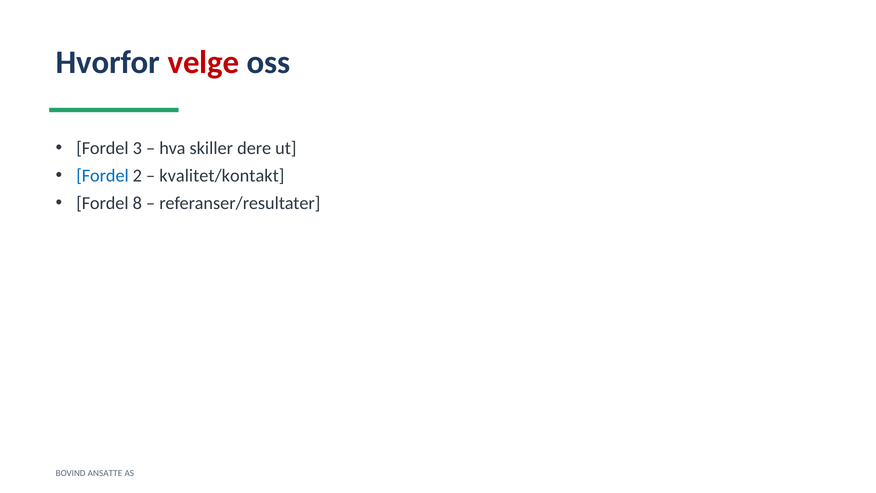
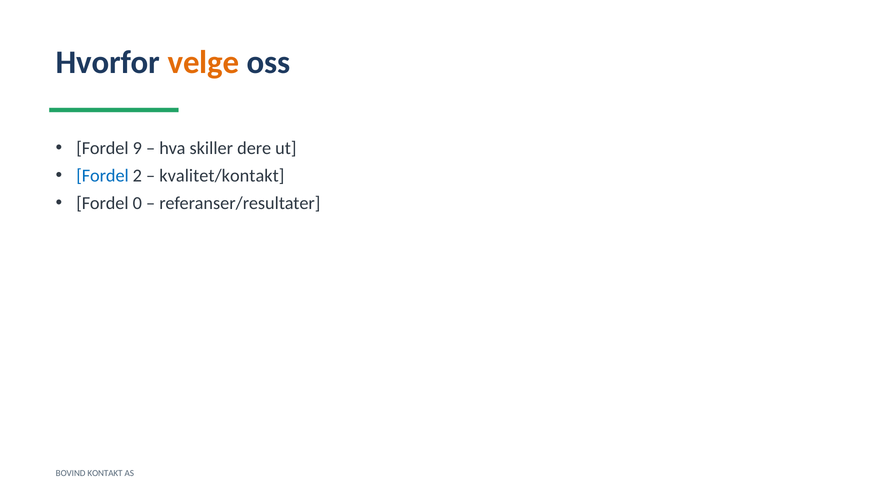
velge colour: red -> orange
3: 3 -> 9
8: 8 -> 0
ANSATTE: ANSATTE -> KONTAKT
